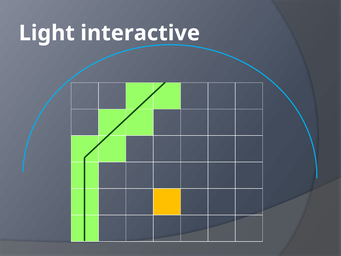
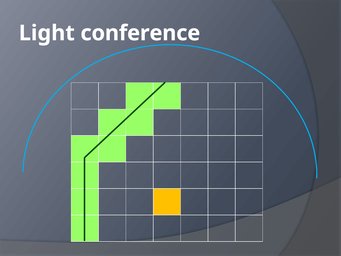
interactive: interactive -> conference
